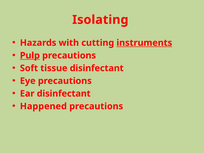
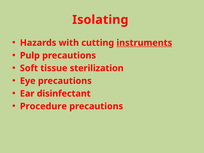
Pulp underline: present -> none
tissue disinfectant: disinfectant -> sterilization
Happened: Happened -> Procedure
